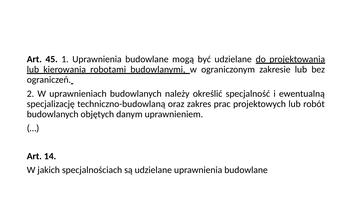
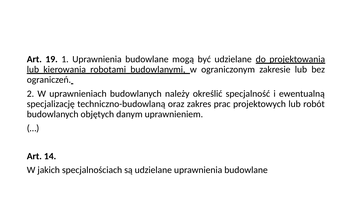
45: 45 -> 19
